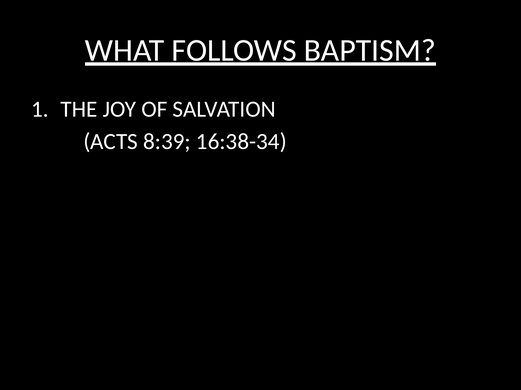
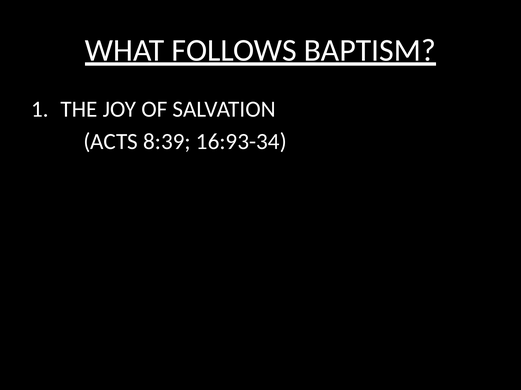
16:38-34: 16:38-34 -> 16:93-34
